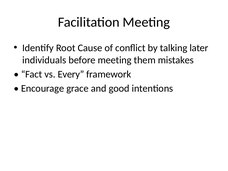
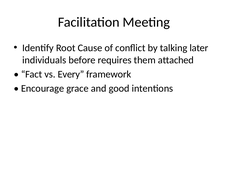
before meeting: meeting -> requires
mistakes: mistakes -> attached
